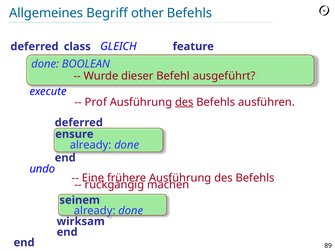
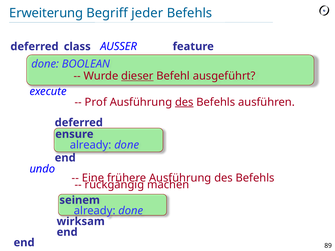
Allgemeines: Allgemeines -> Erweiterung
other: other -> jeder
GLEICH: GLEICH -> AUSSER
dieser underline: none -> present
